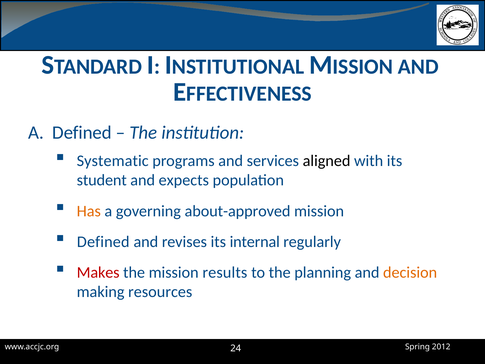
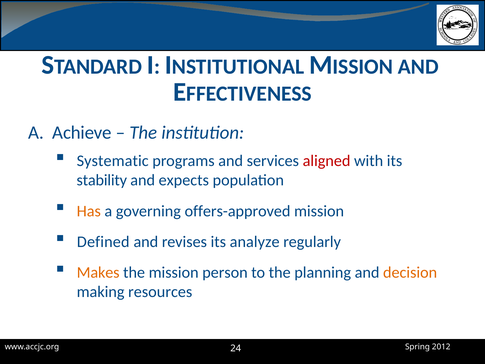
A Defined: Defined -> Achieve
aligned colour: black -> red
student: student -> stability
about-approved: about-approved -> offers-approved
internal: internal -> analyze
Makes colour: red -> orange
results: results -> person
